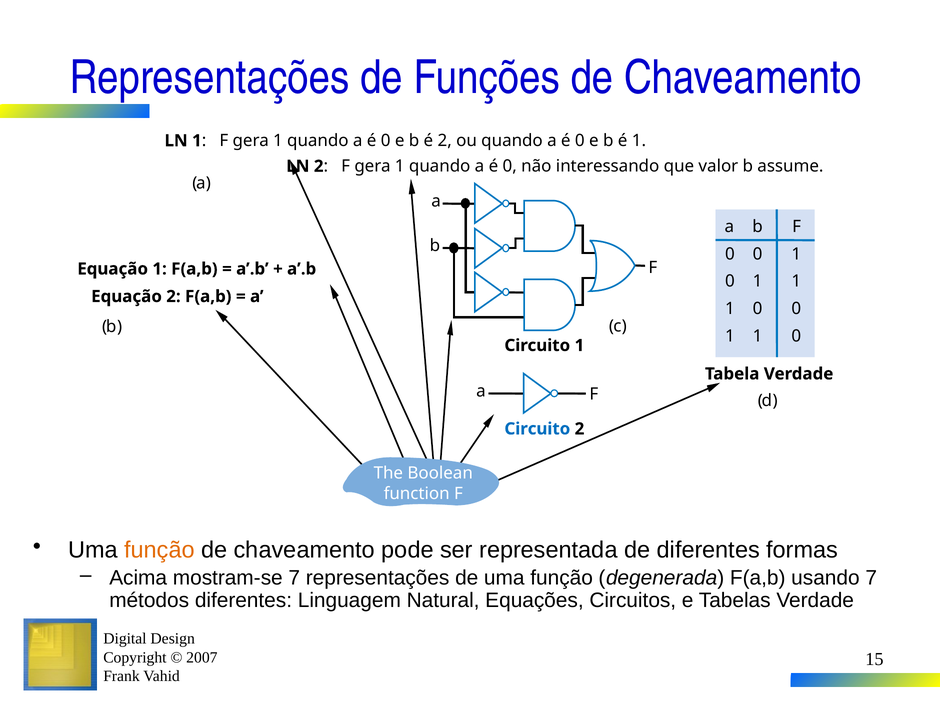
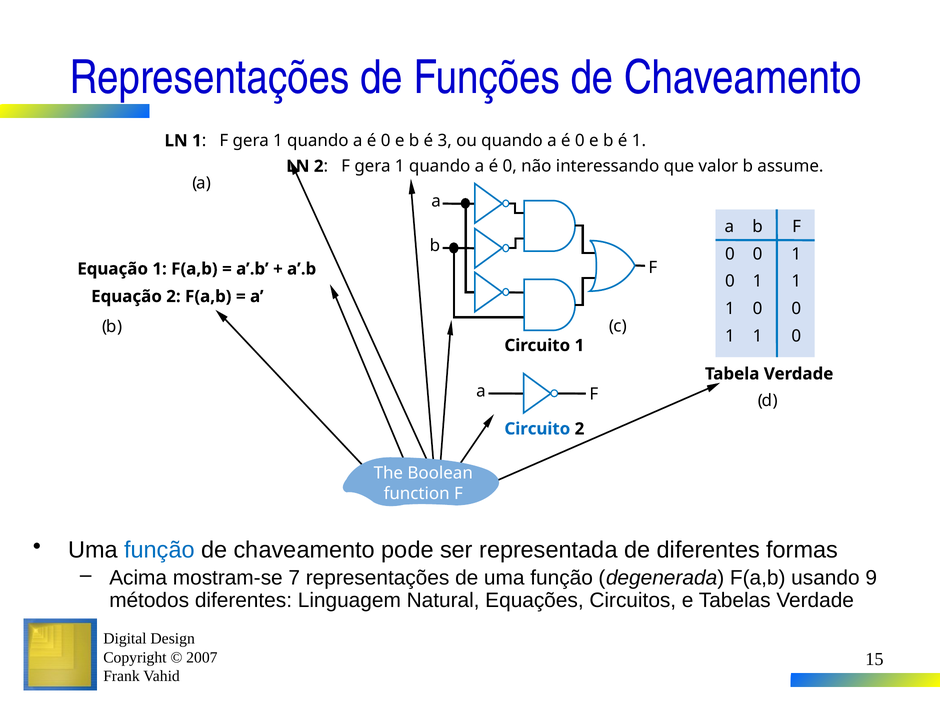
é 2: 2 -> 3
função at (159, 550) colour: orange -> blue
usando 7: 7 -> 9
